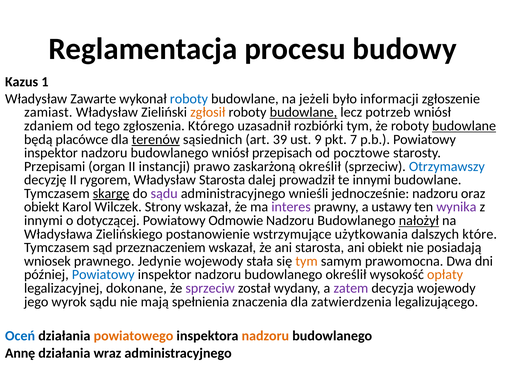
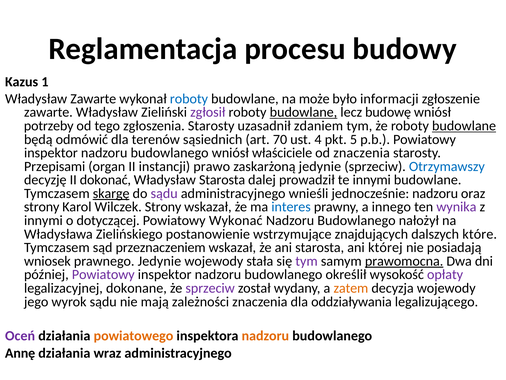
jeżeli: jeżeli -> może
zamiast at (48, 112): zamiast -> zawarte
zgłosił colour: orange -> purple
potrzeb: potrzeb -> budowę
zdaniem: zdaniem -> potrzeby
zgłoszenia Którego: Którego -> Starosty
rozbiórki: rozbiórki -> zdaniem
placówce: placówce -> odmówić
terenów underline: present -> none
39: 39 -> 70
9: 9 -> 4
7: 7 -> 5
przepisach: przepisach -> właściciele
od pocztowe: pocztowe -> znaczenia
zaskarżoną określił: określił -> jedynie
rygorem: rygorem -> dokonać
obiekt at (42, 207): obiekt -> strony
interes colour: purple -> blue
ustawy: ustawy -> innego
Odmowie: Odmowie -> Wykonać
nałożył underline: present -> none
użytkowania: użytkowania -> znajdujących
ani obiekt: obiekt -> której
tym at (307, 261) colour: orange -> purple
prawomocna underline: none -> present
Powiatowy at (103, 274) colour: blue -> purple
opłaty colour: orange -> purple
zatem colour: purple -> orange
spełnienia: spełnienia -> zależności
zatwierdzenia: zatwierdzenia -> oddziaływania
Oceń colour: blue -> purple
